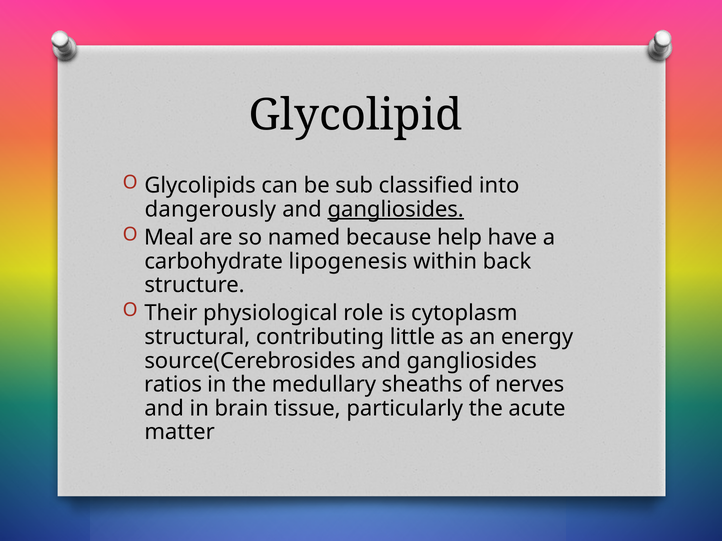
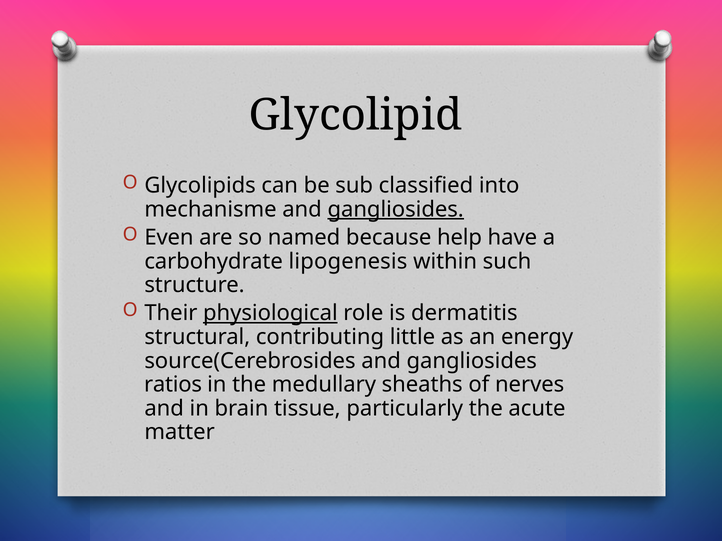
dangerously: dangerously -> mechanisme
Meal: Meal -> Even
back: back -> such
physiological underline: none -> present
cytoplasm: cytoplasm -> dermatitis
